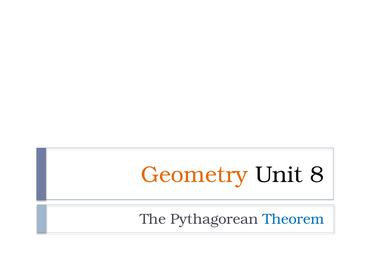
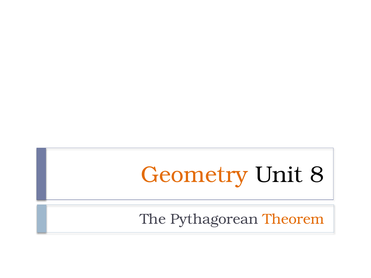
Theorem colour: blue -> orange
